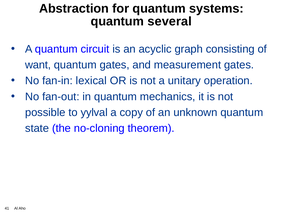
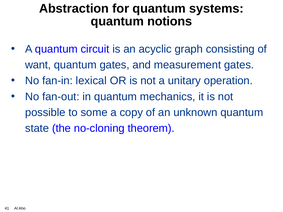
several: several -> notions
yylval: yylval -> some
